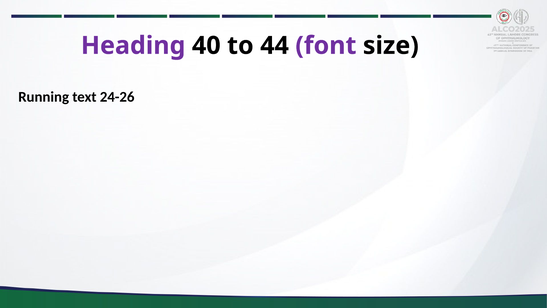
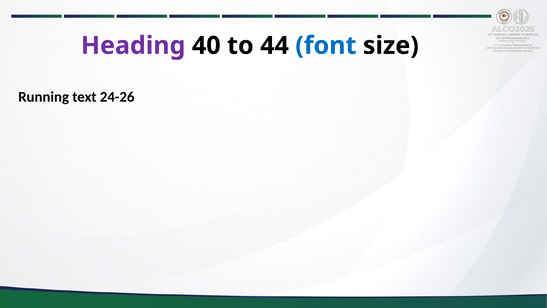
font colour: purple -> blue
